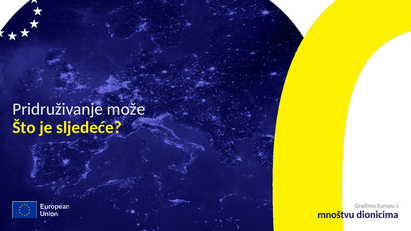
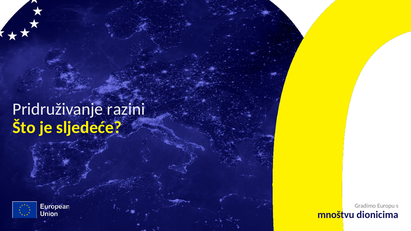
može: može -> razini
